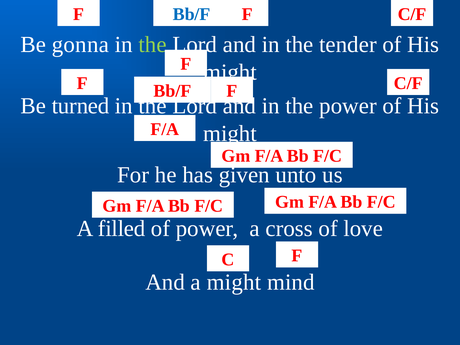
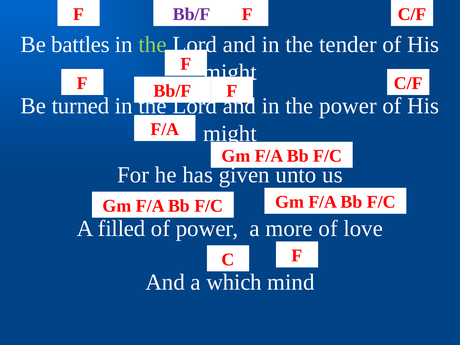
Bb/F at (192, 14) colour: blue -> purple
gonna: gonna -> battles
cross: cross -> more
a might: might -> which
